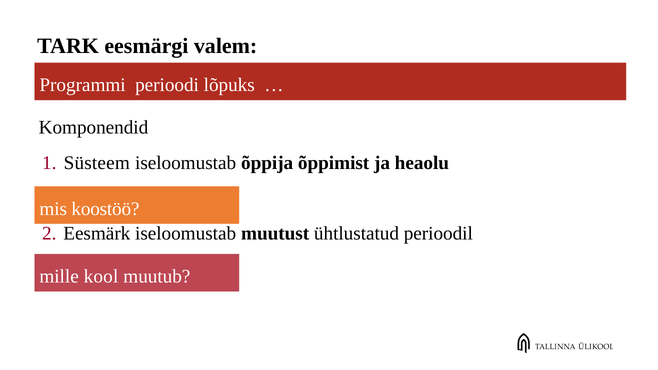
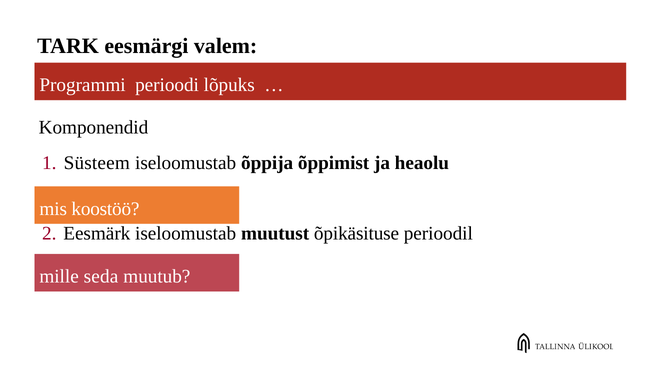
ühtlustatud: ühtlustatud -> õpikäsituse
kool: kool -> seda
